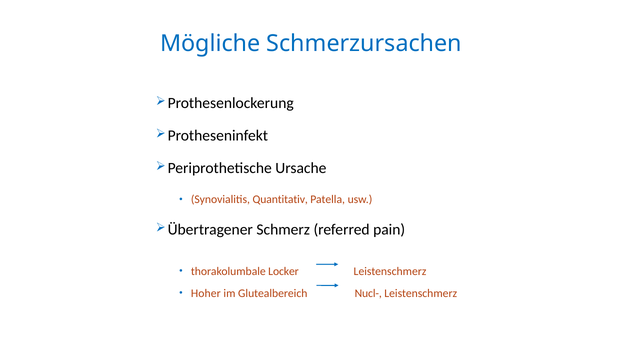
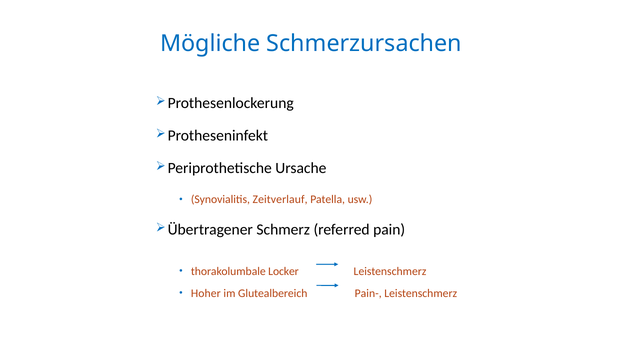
Quantitativ: Quantitativ -> Zeitverlauf
Nucl-: Nucl- -> Pain-
